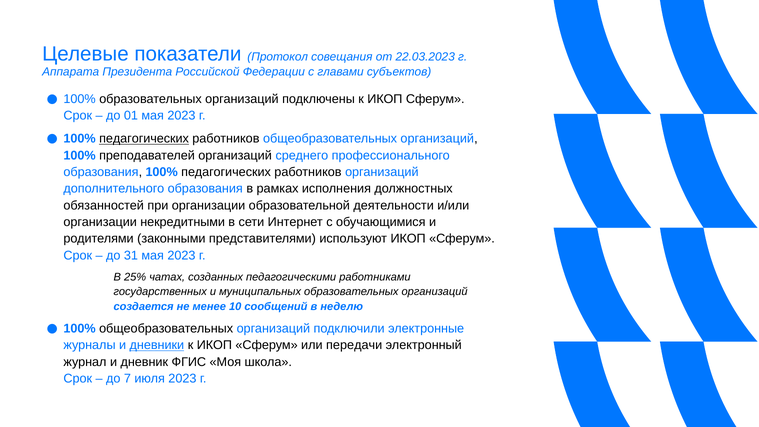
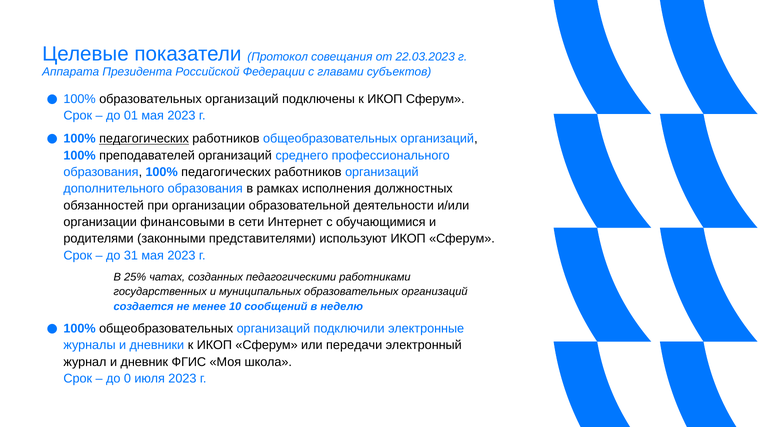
некредитными: некредитными -> финансовыми
дневники underline: present -> none
7: 7 -> 0
